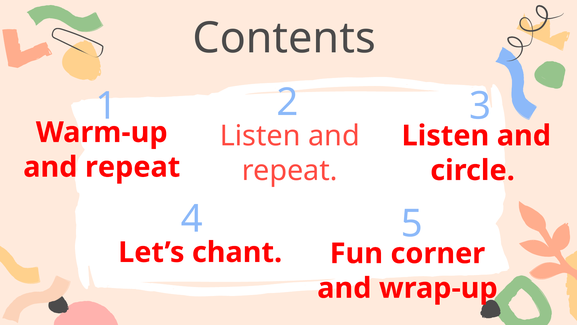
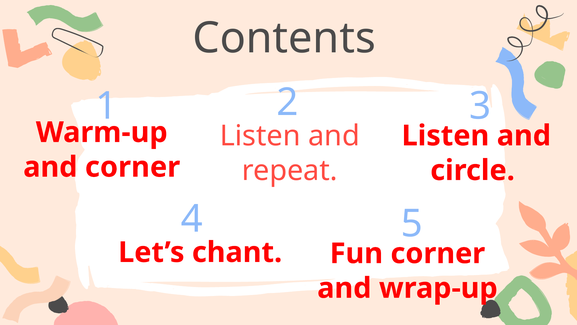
repeat at (133, 167): repeat -> corner
